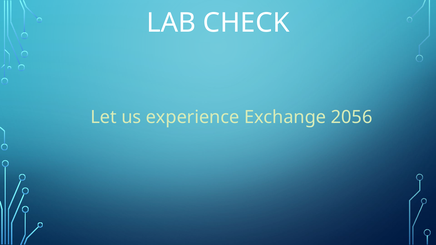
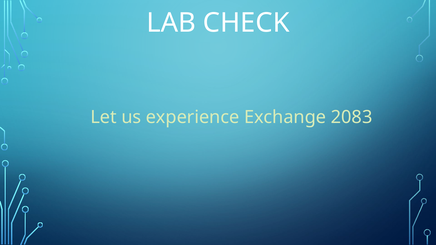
2056: 2056 -> 2083
